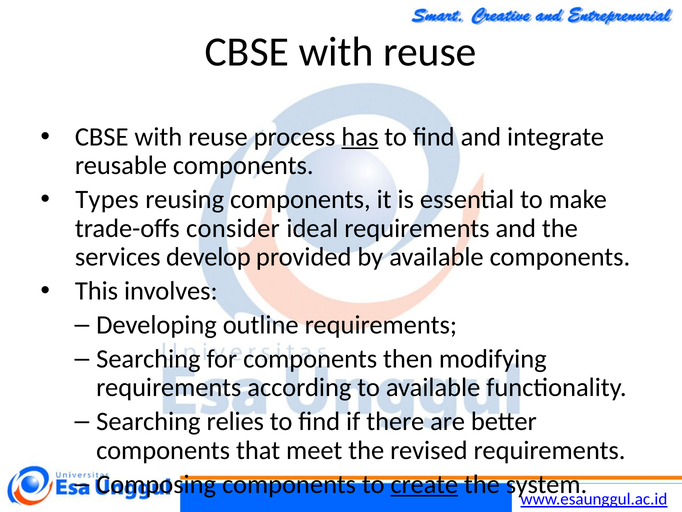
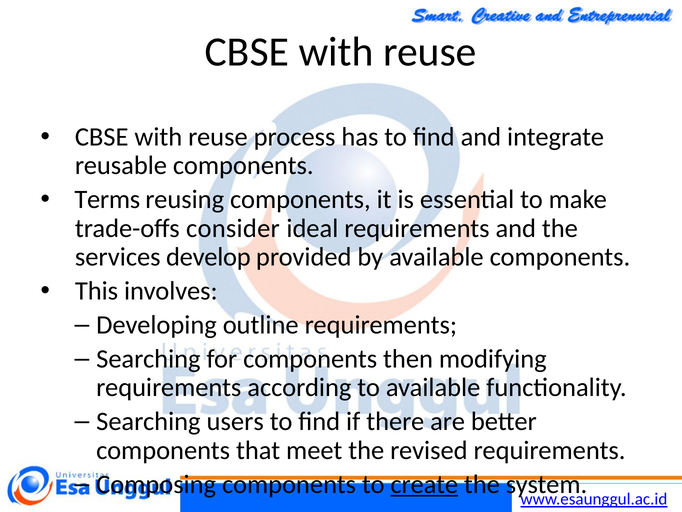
has underline: present -> none
Types: Types -> Terms
relies: relies -> users
